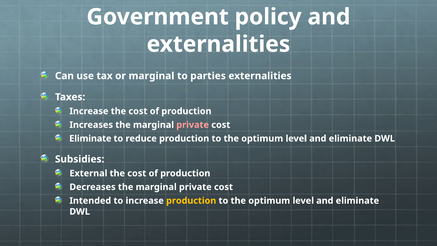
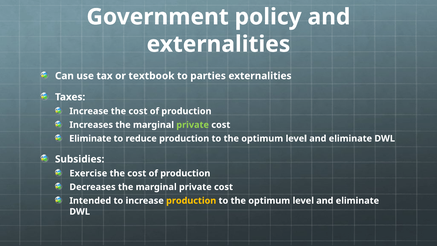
or marginal: marginal -> textbook
private at (193, 125) colour: pink -> light green
External: External -> Exercise
